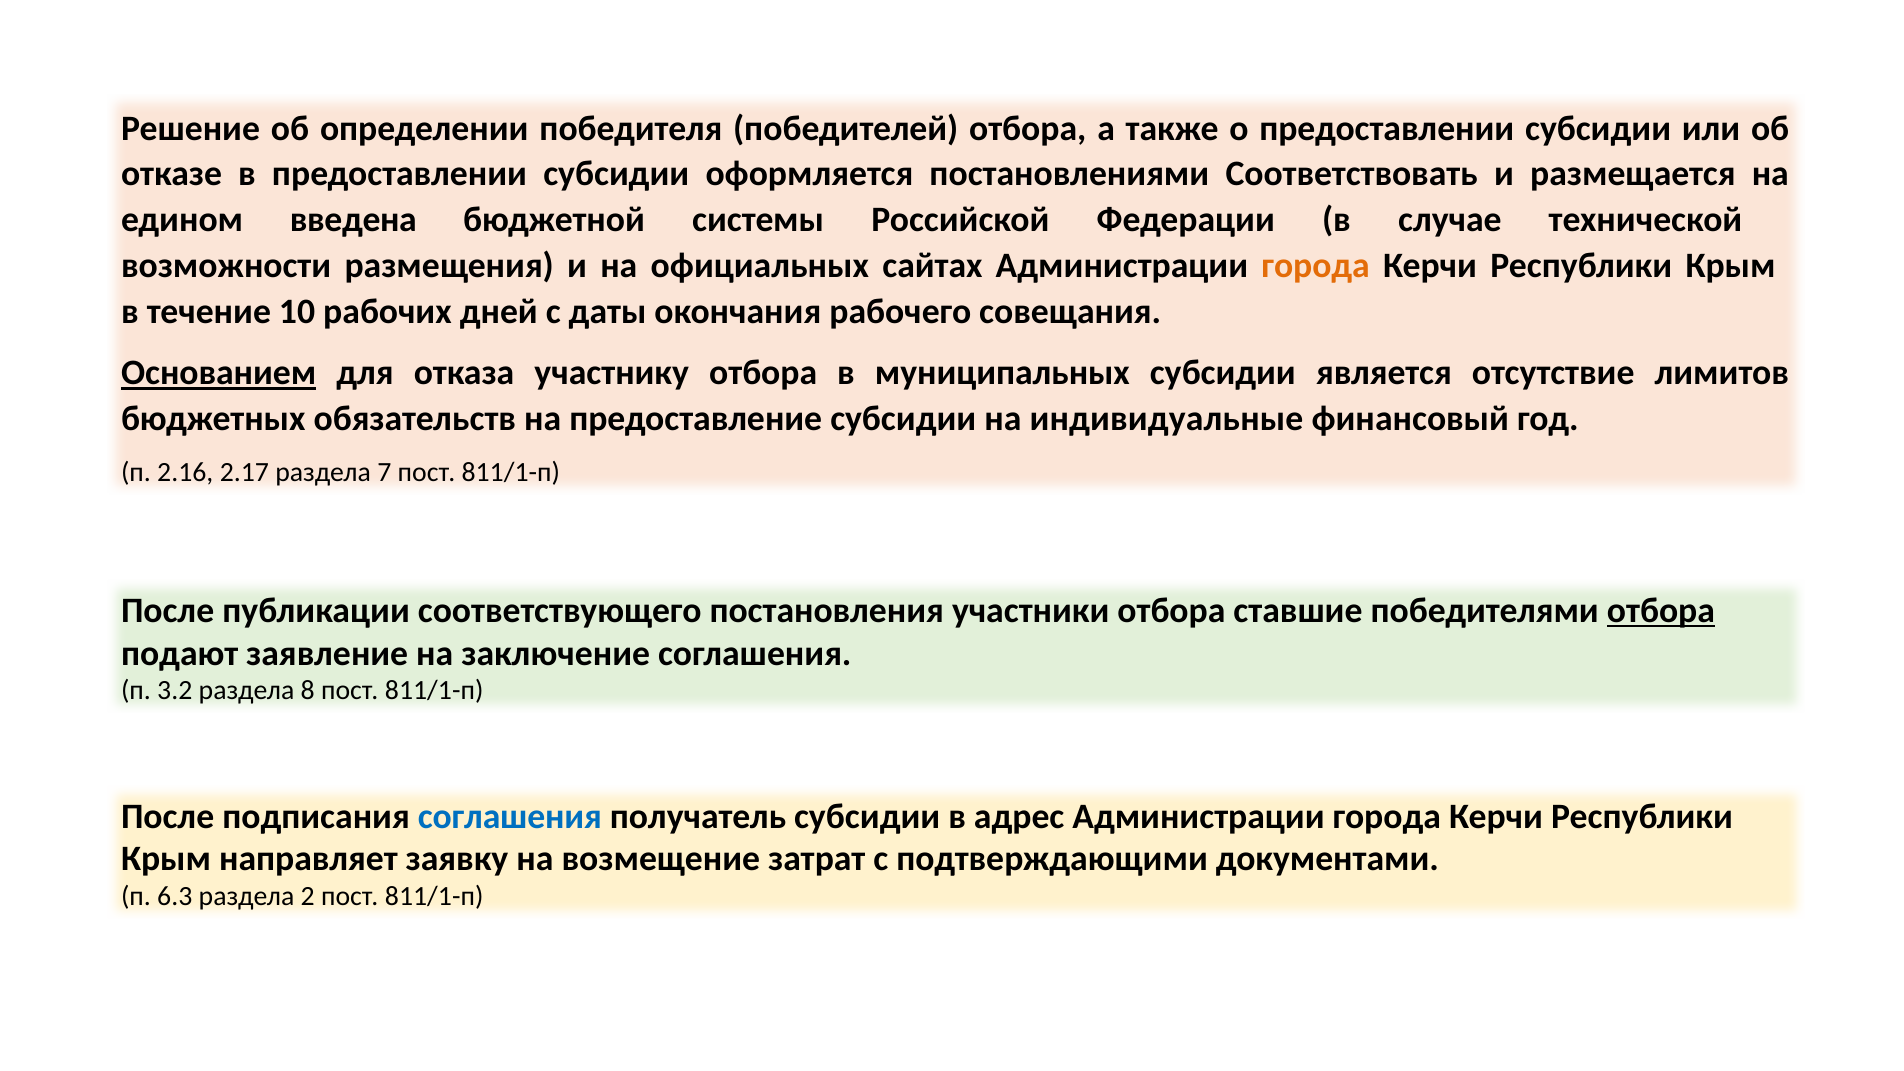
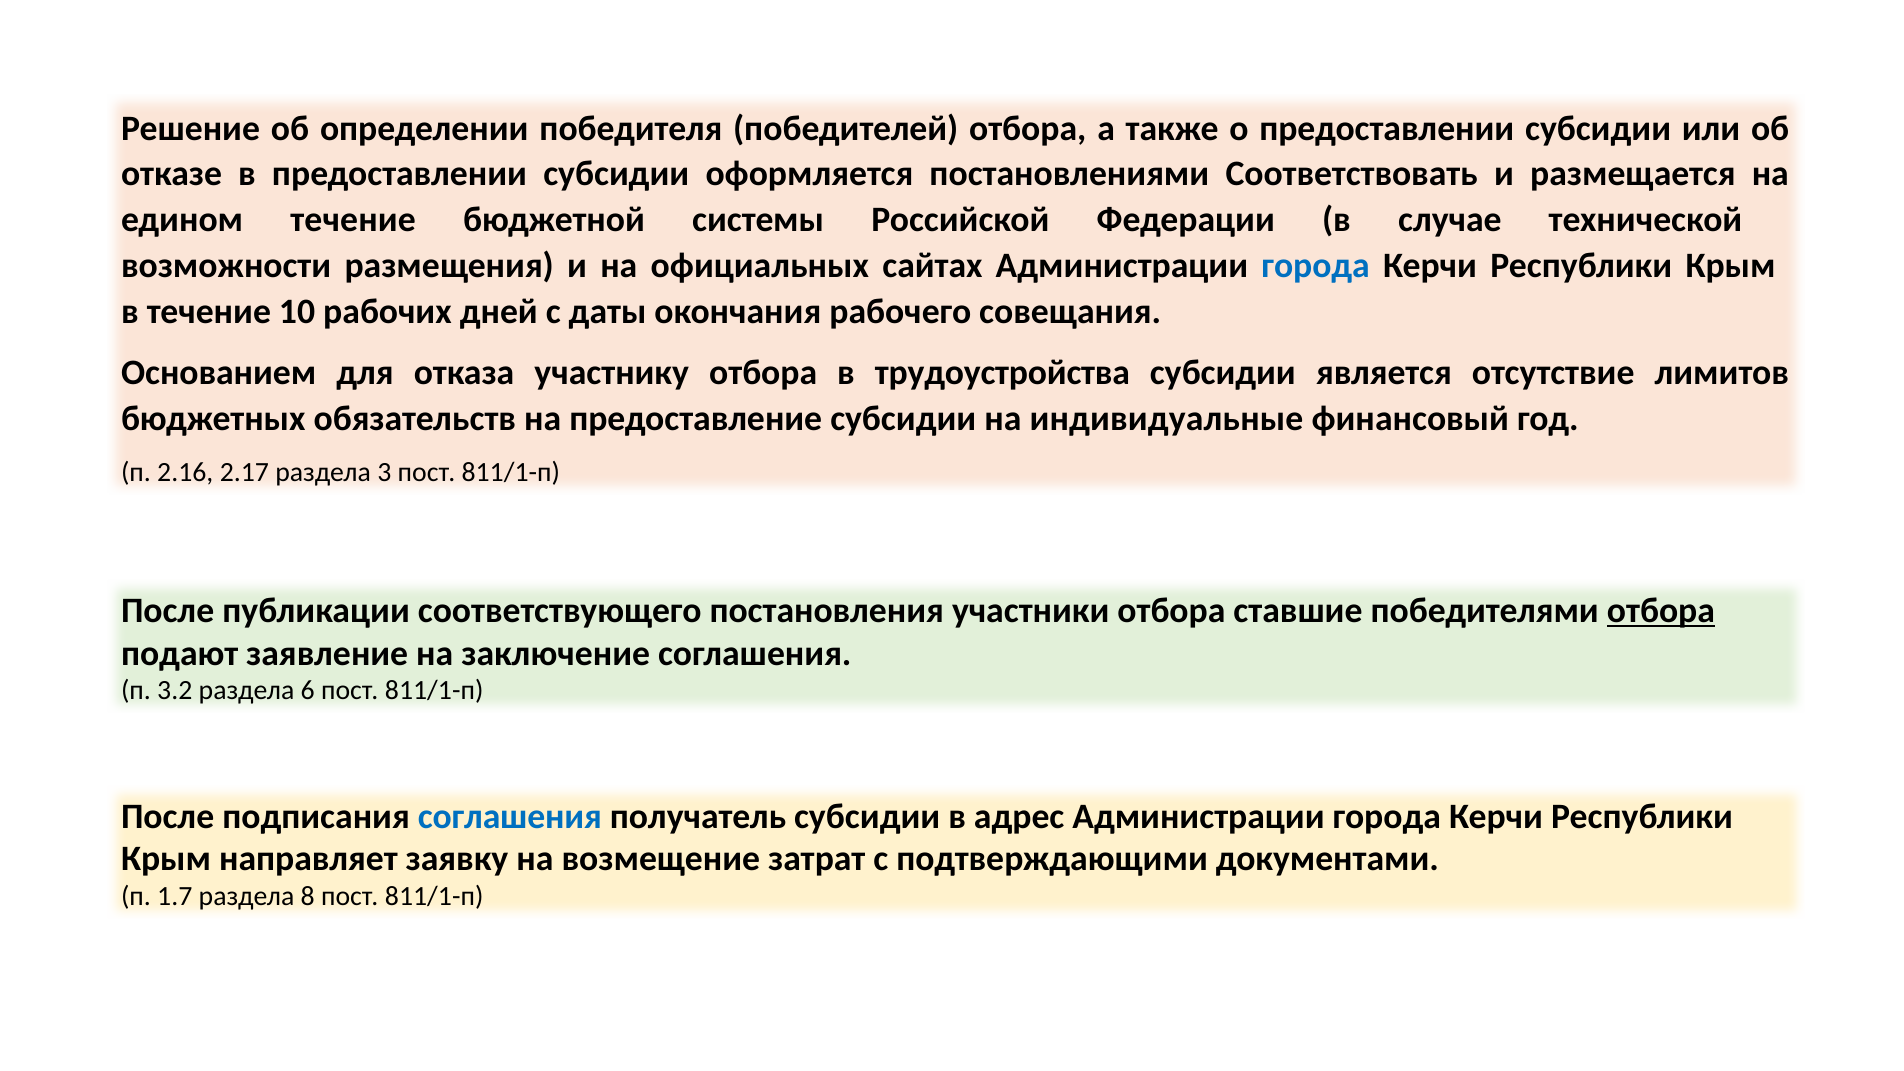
едином введена: введена -> течение
города at (1316, 266) colour: orange -> blue
Основанием underline: present -> none
муниципальных: муниципальных -> трудоустройства
7: 7 -> 3
8: 8 -> 6
6.3: 6.3 -> 1.7
2: 2 -> 8
